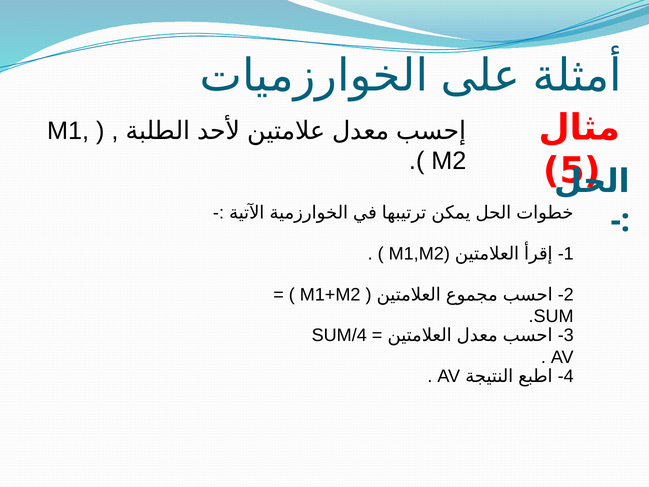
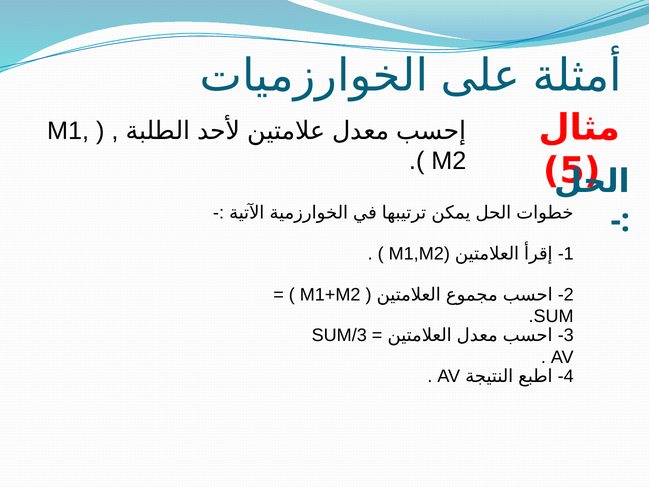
SUM/4: SUM/4 -> SUM/3
